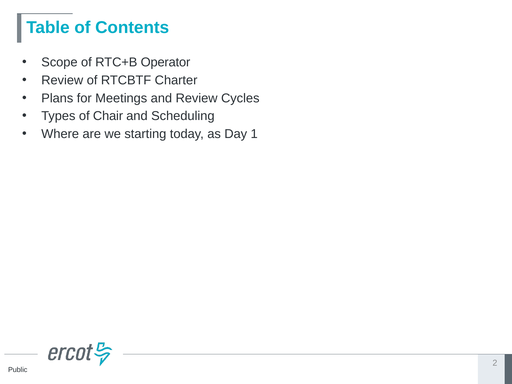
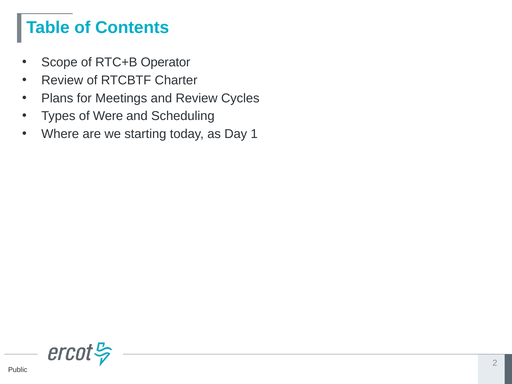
Chair: Chair -> Were
